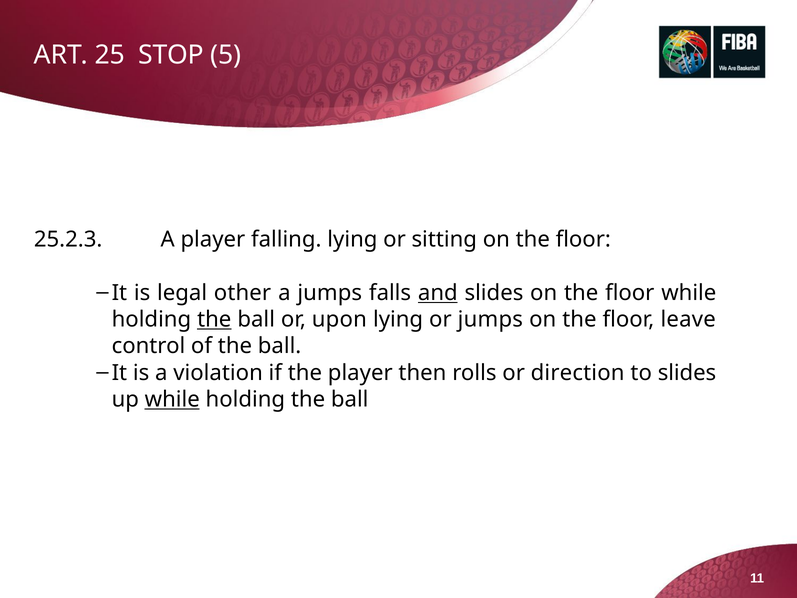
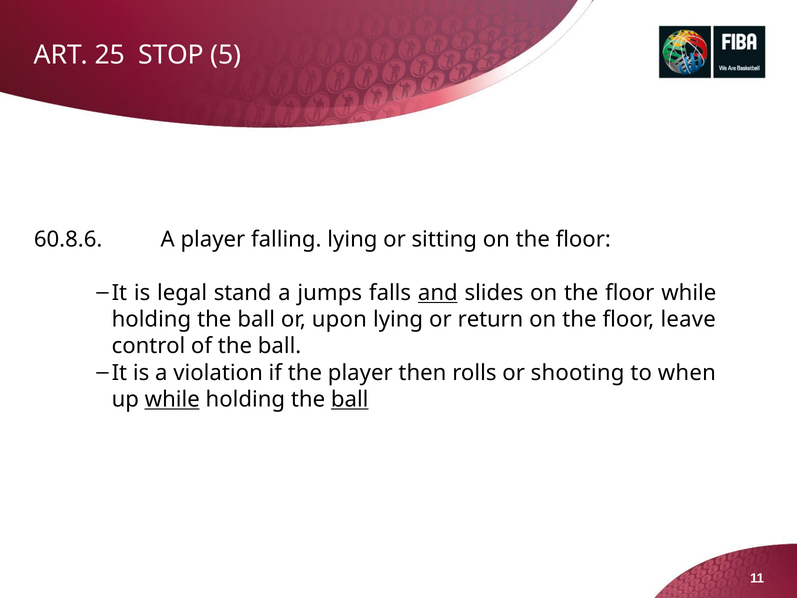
25.2.3: 25.2.3 -> 60.8.6
other: other -> stand
the at (214, 319) underline: present -> none
or jumps: jumps -> return
direction: direction -> shooting
to slides: slides -> when
ball at (350, 399) underline: none -> present
